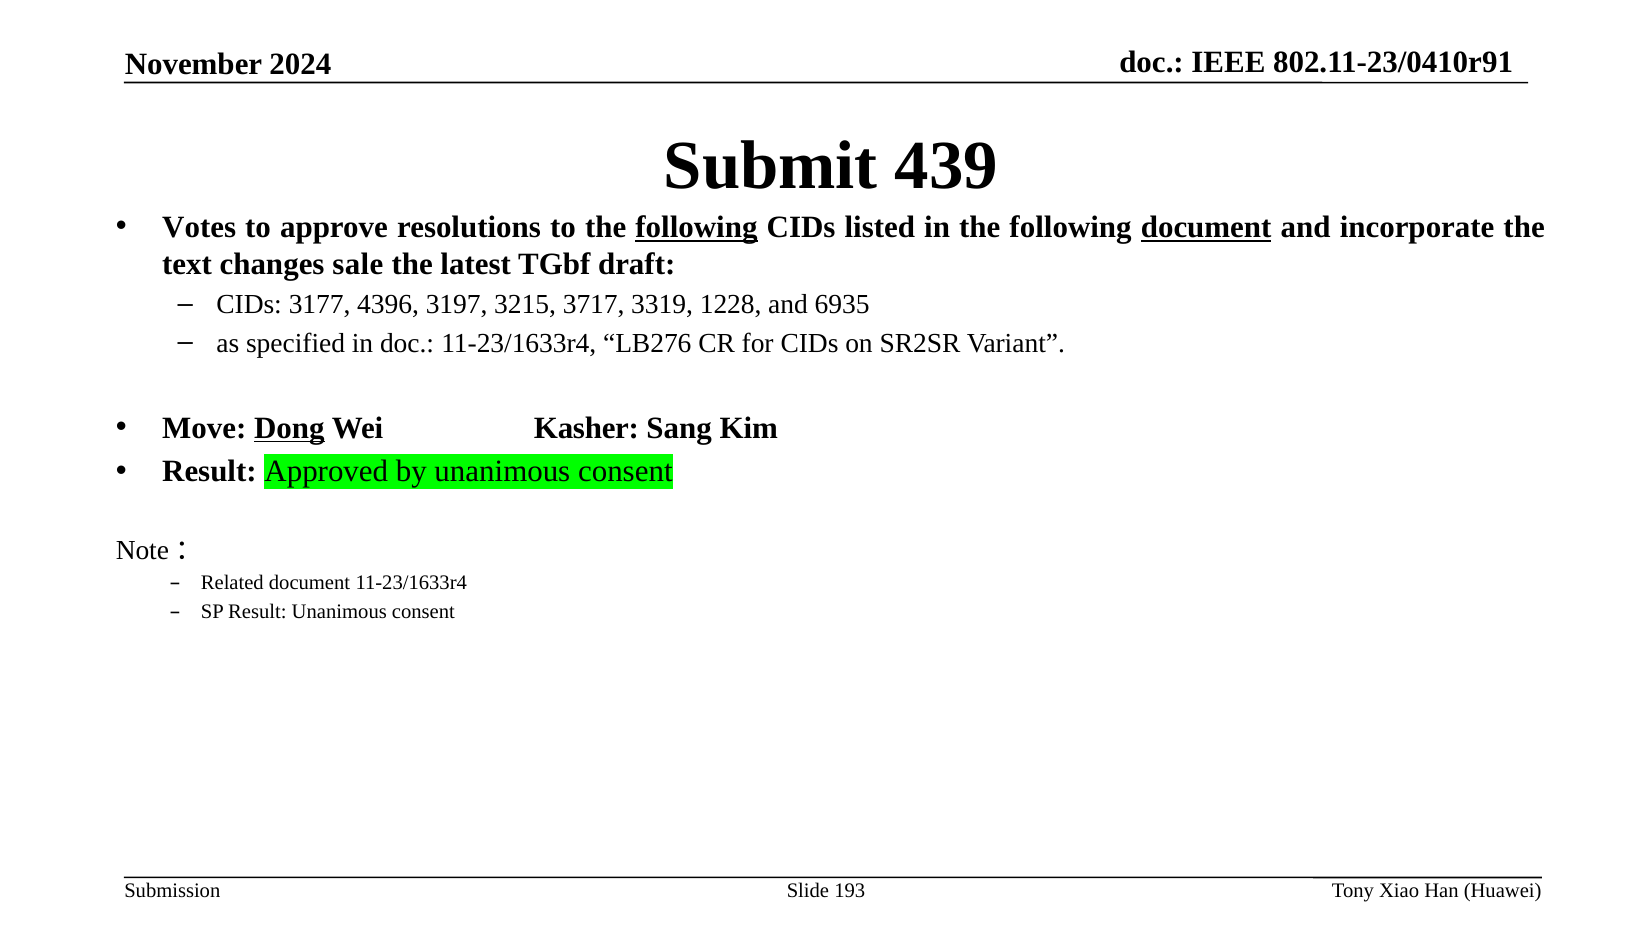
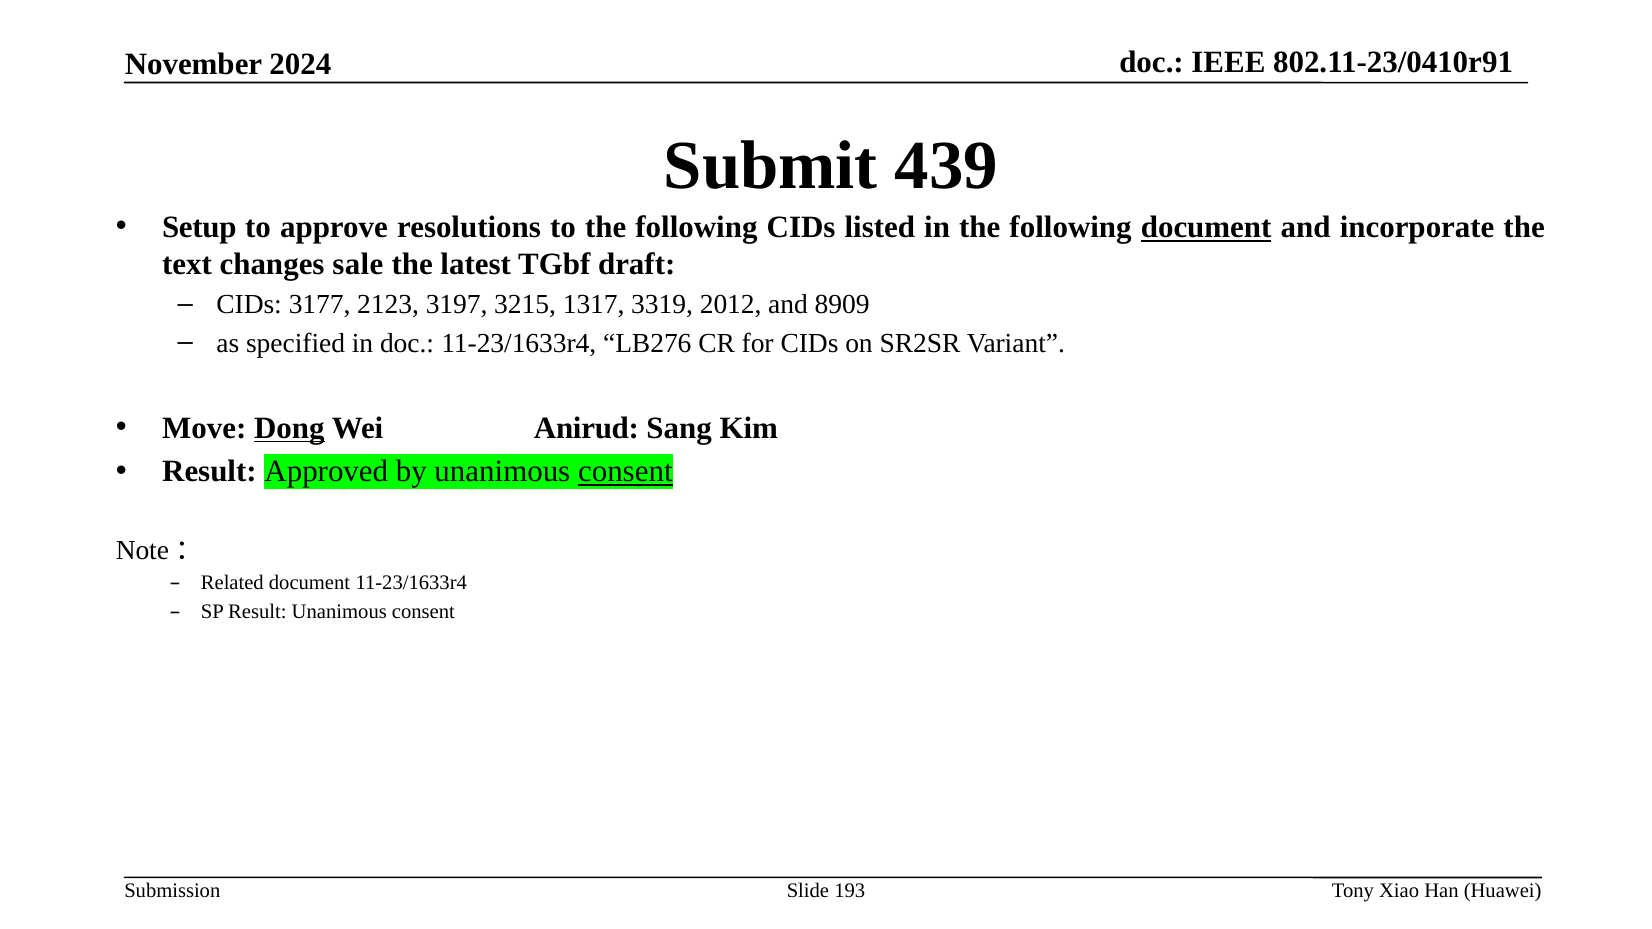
Votes: Votes -> Setup
following at (696, 227) underline: present -> none
4396: 4396 -> 2123
3717: 3717 -> 1317
1228: 1228 -> 2012
6935: 6935 -> 8909
Kasher: Kasher -> Anirud
consent at (625, 472) underline: none -> present
